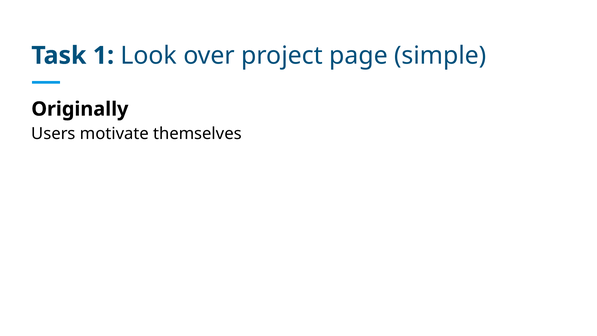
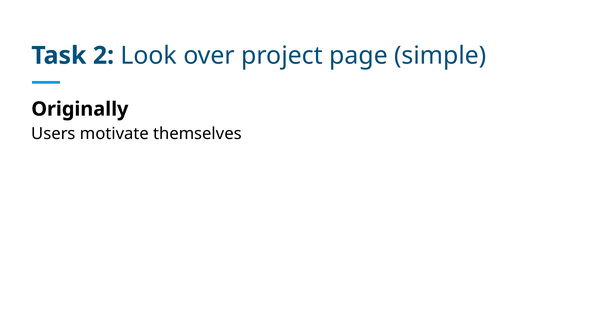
1: 1 -> 2
